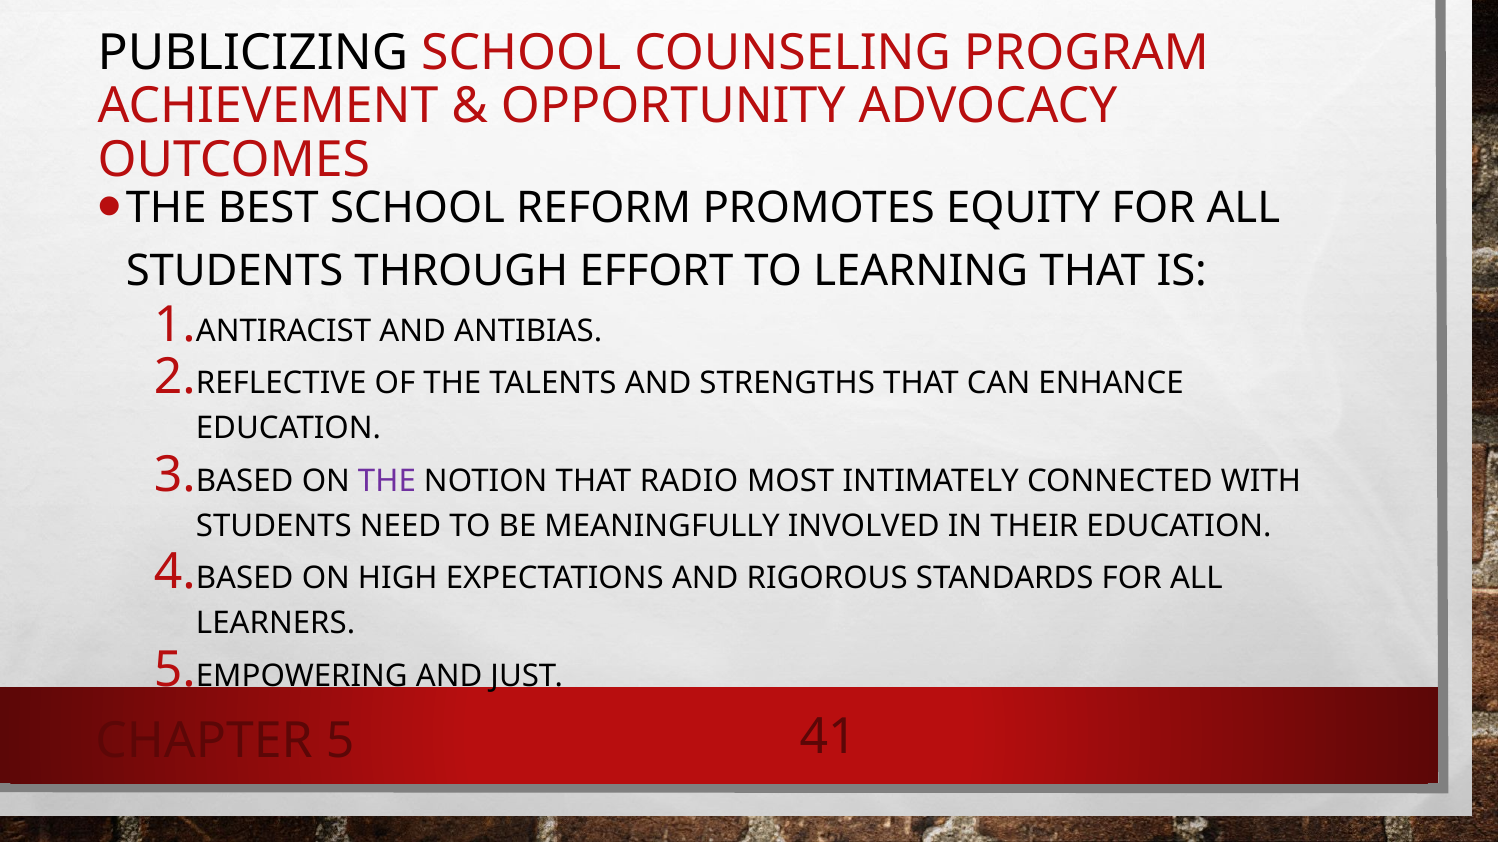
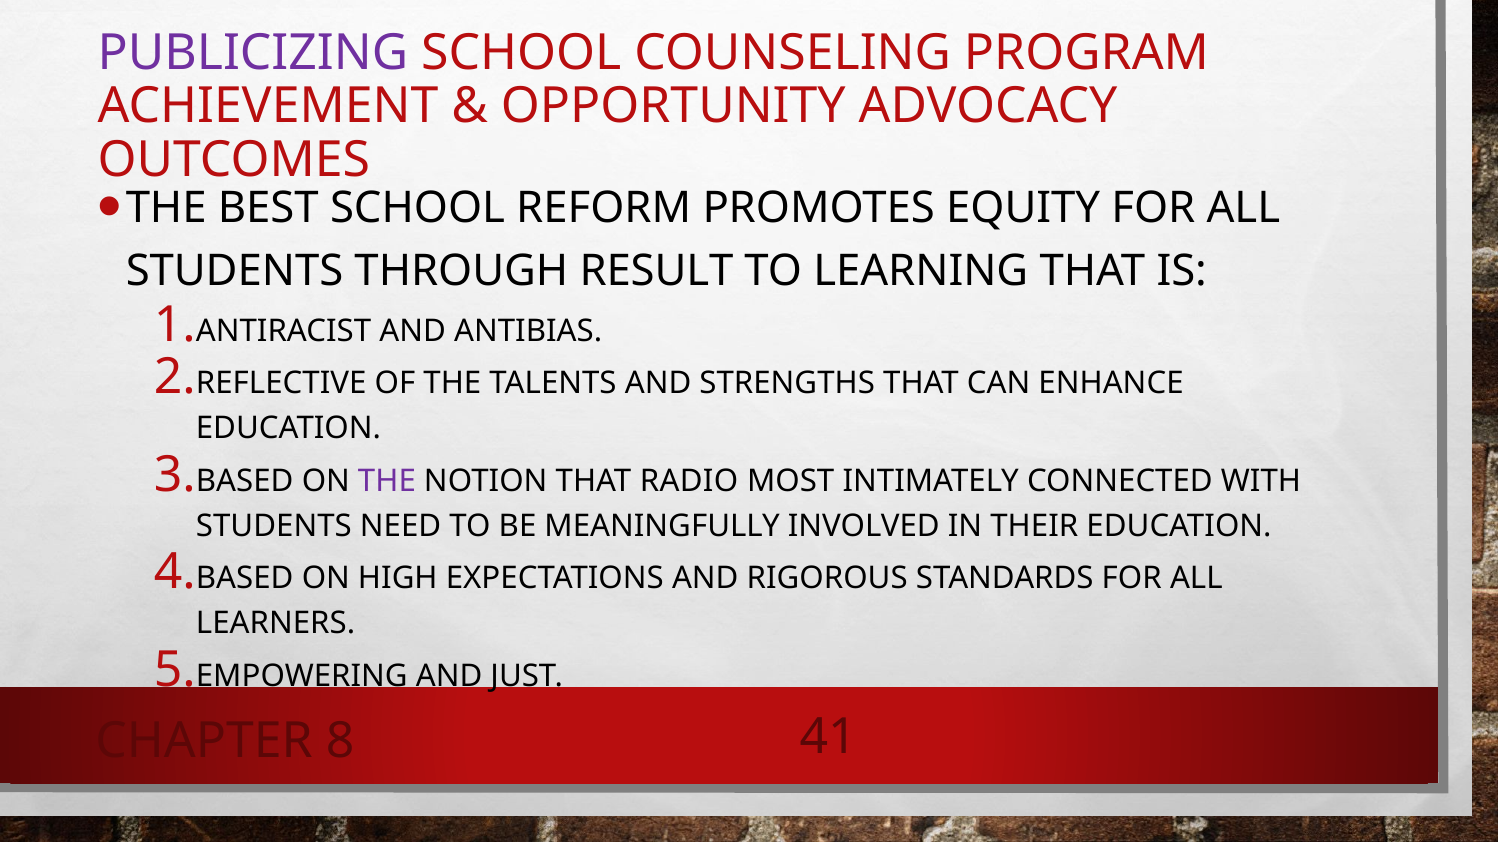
PUBLICIZING colour: black -> purple
EFFORT: EFFORT -> RESULT
CHAPTER 5: 5 -> 8
